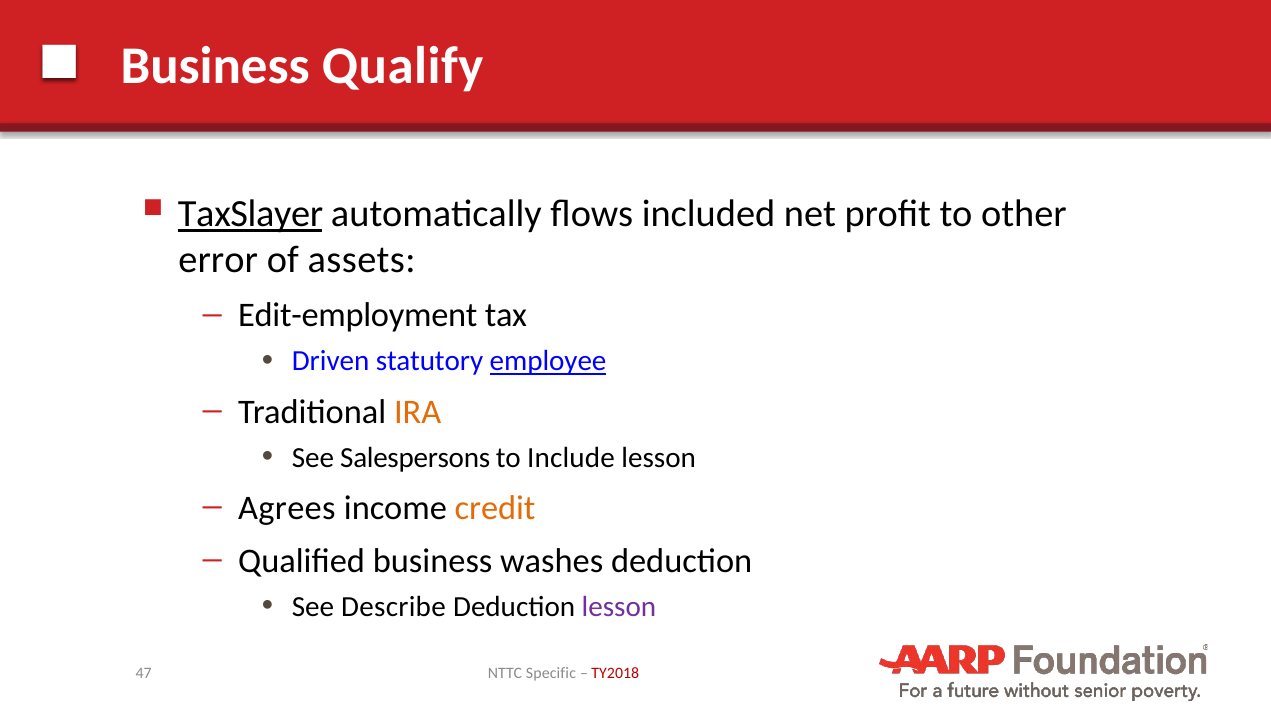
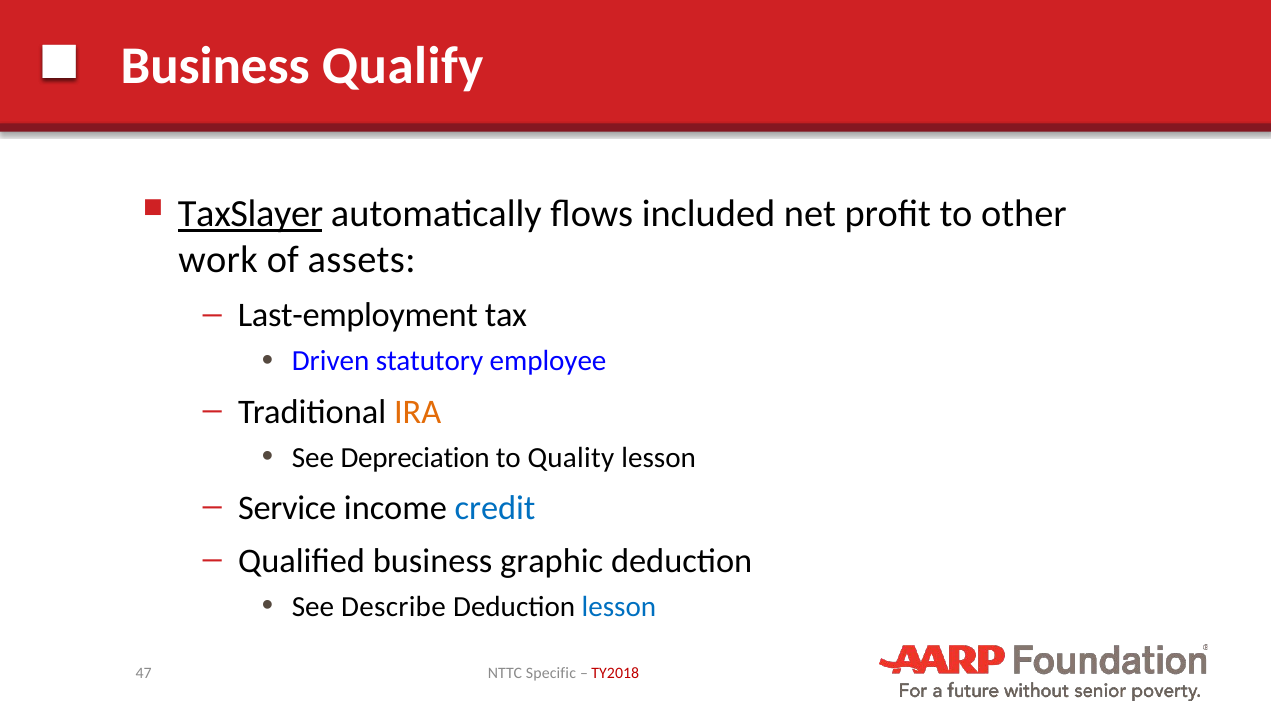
error: error -> work
Edit-employment: Edit-employment -> Last-employment
employee underline: present -> none
Salespersons: Salespersons -> Depreciation
Include: Include -> Quality
Agrees: Agrees -> Service
credit colour: orange -> blue
washes: washes -> graphic
lesson at (619, 607) colour: purple -> blue
